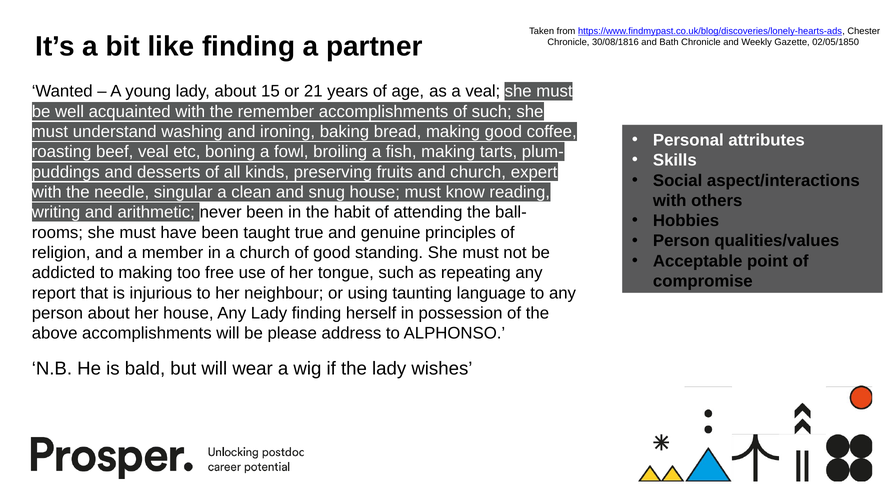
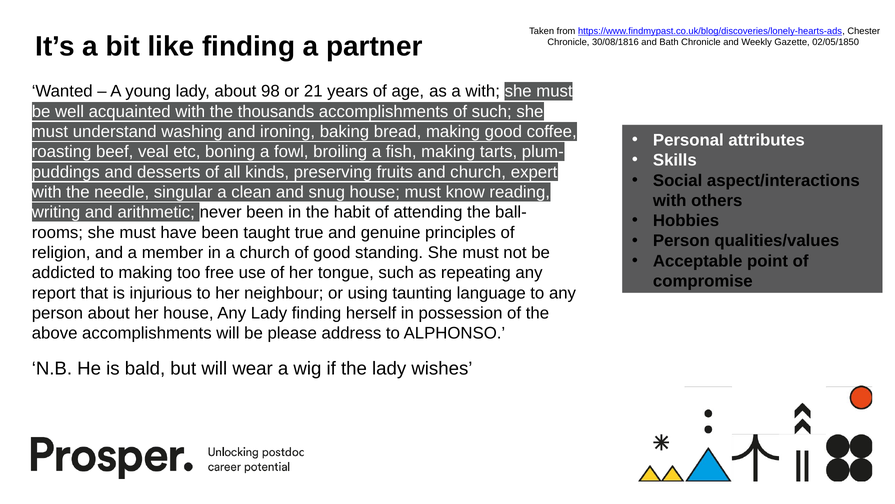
15: 15 -> 98
a veal: veal -> with
remember: remember -> thousands
